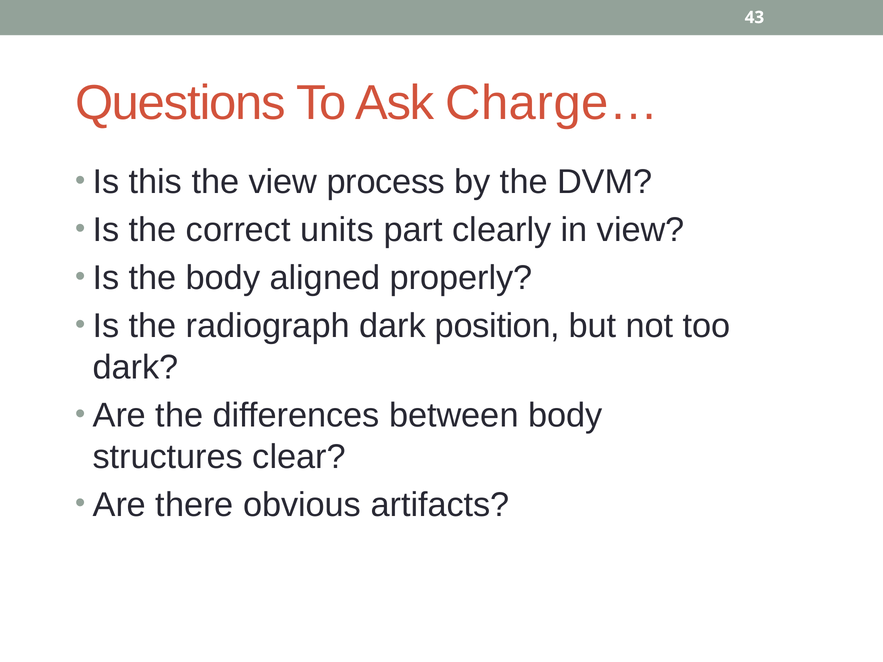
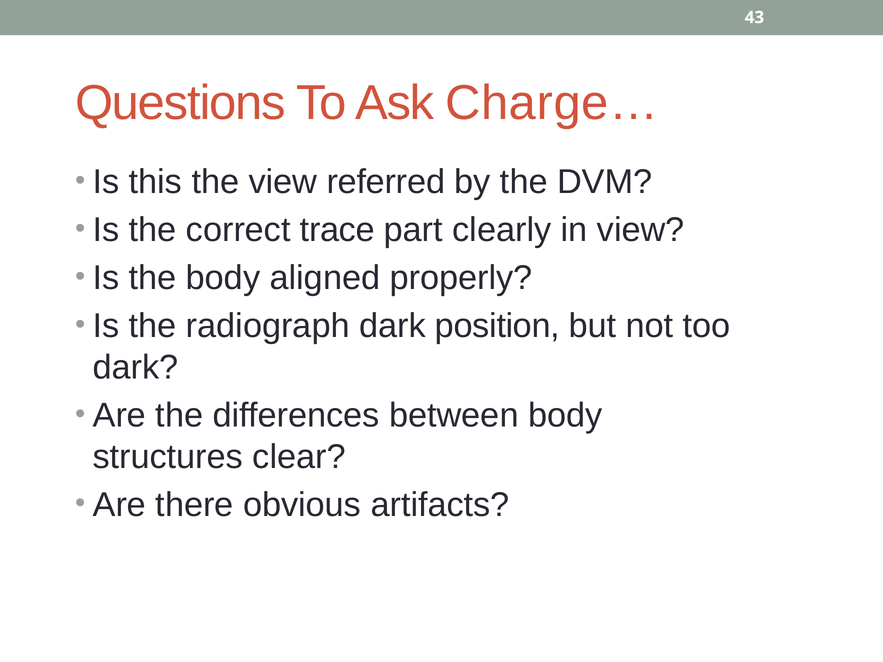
process: process -> referred
units: units -> trace
